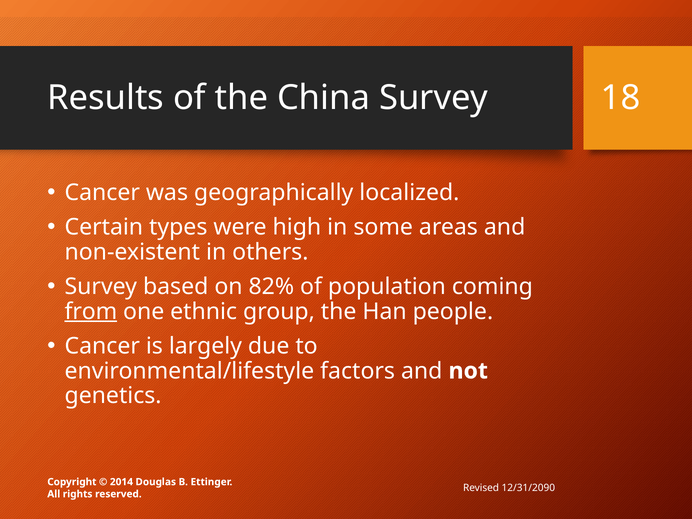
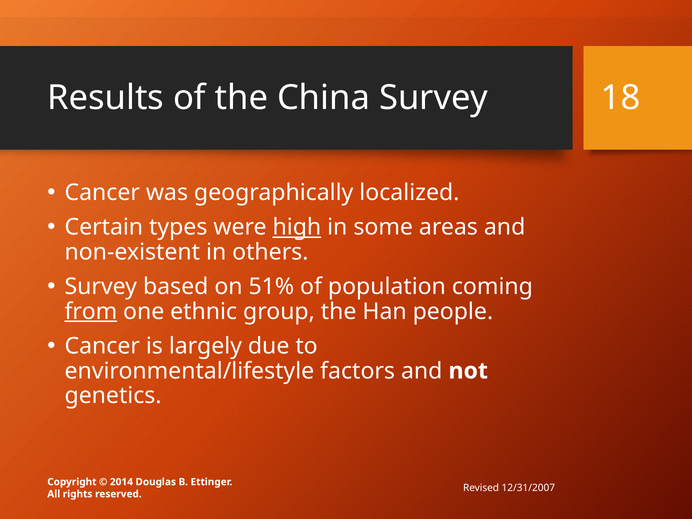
high underline: none -> present
82%: 82% -> 51%
12/31/2090: 12/31/2090 -> 12/31/2007
